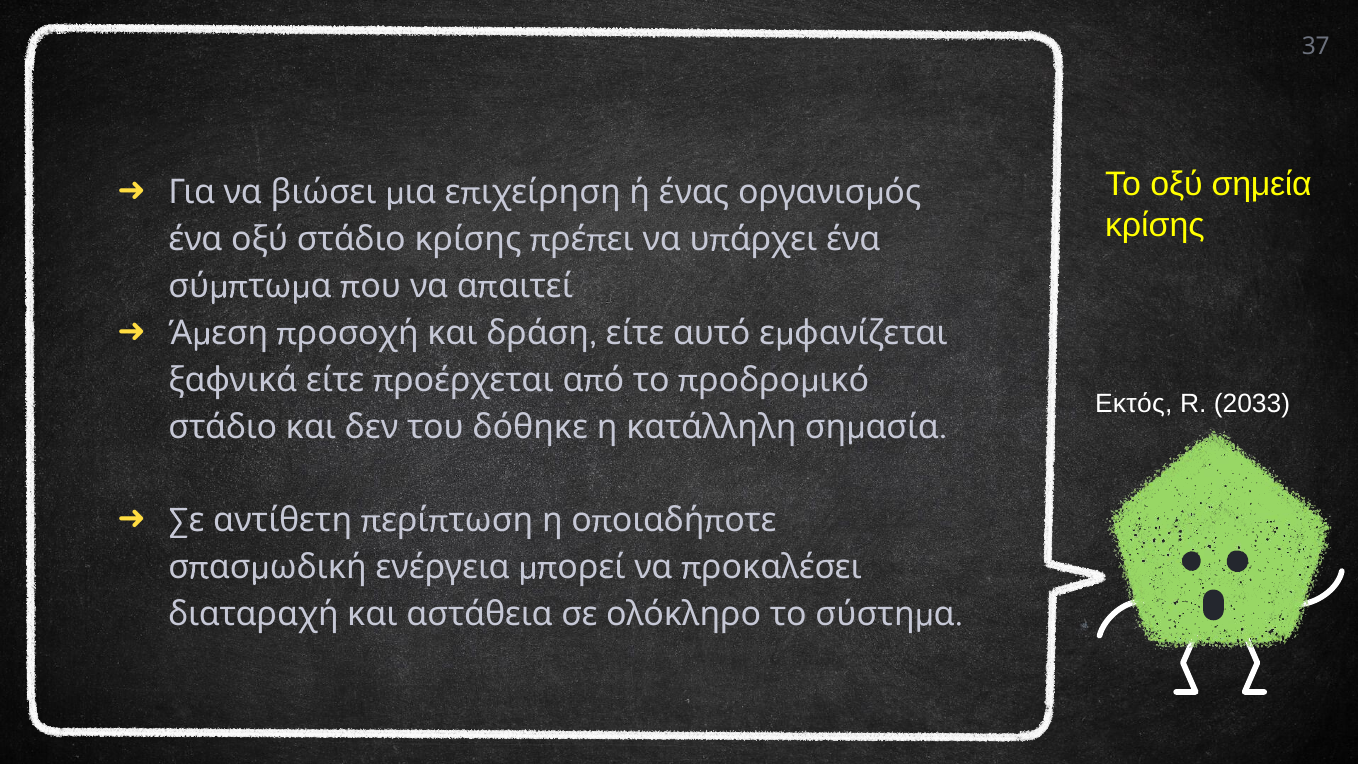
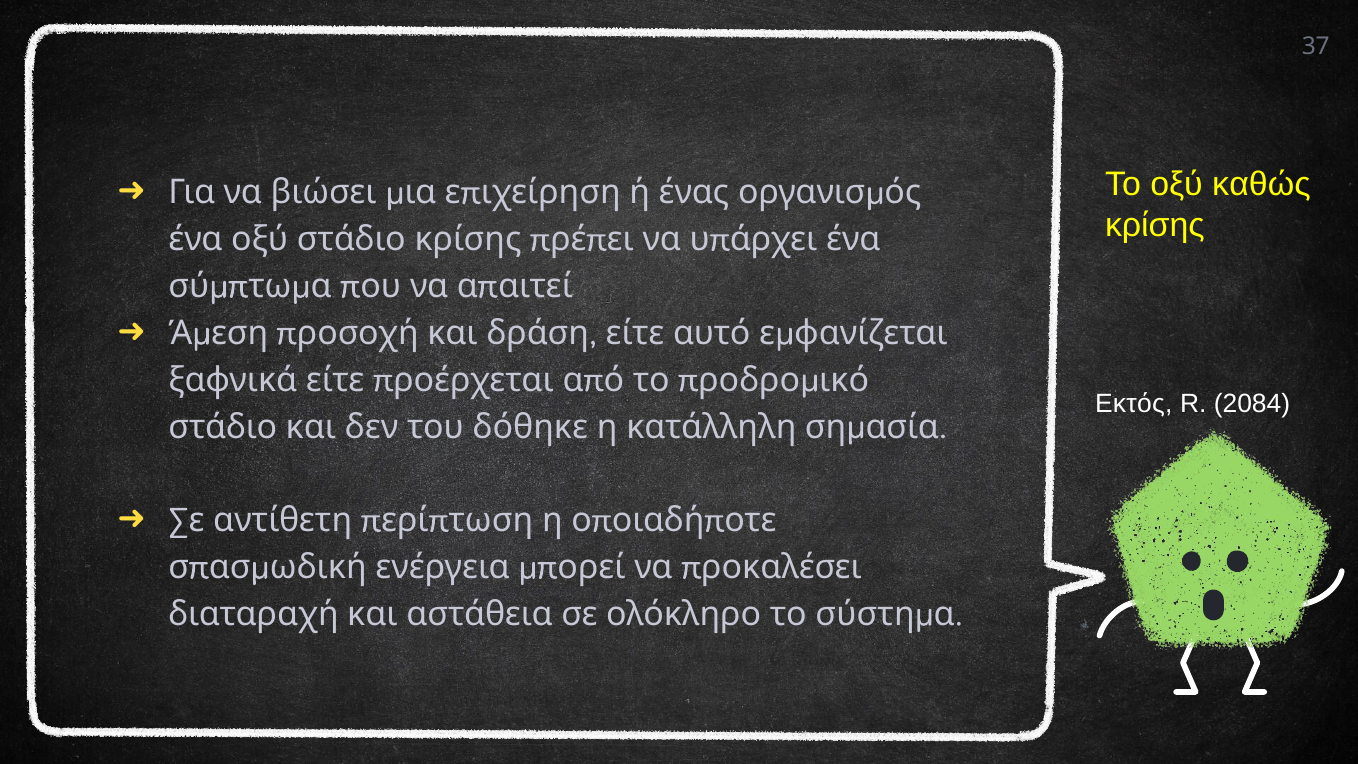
σημεία: σημεία -> καθώς
2033: 2033 -> 2084
